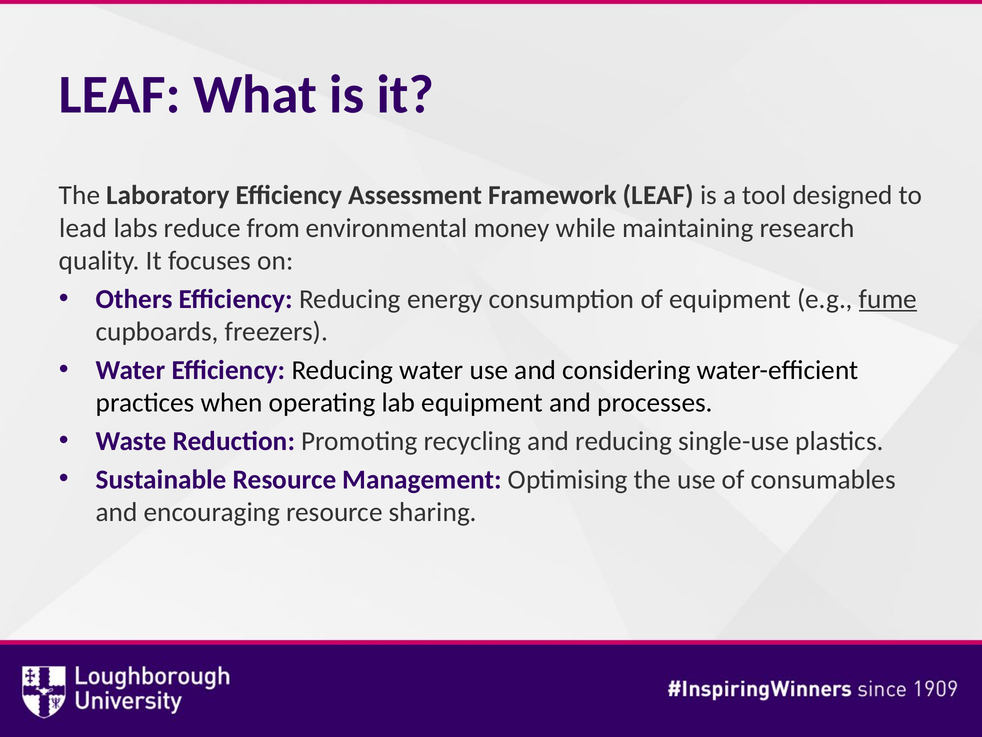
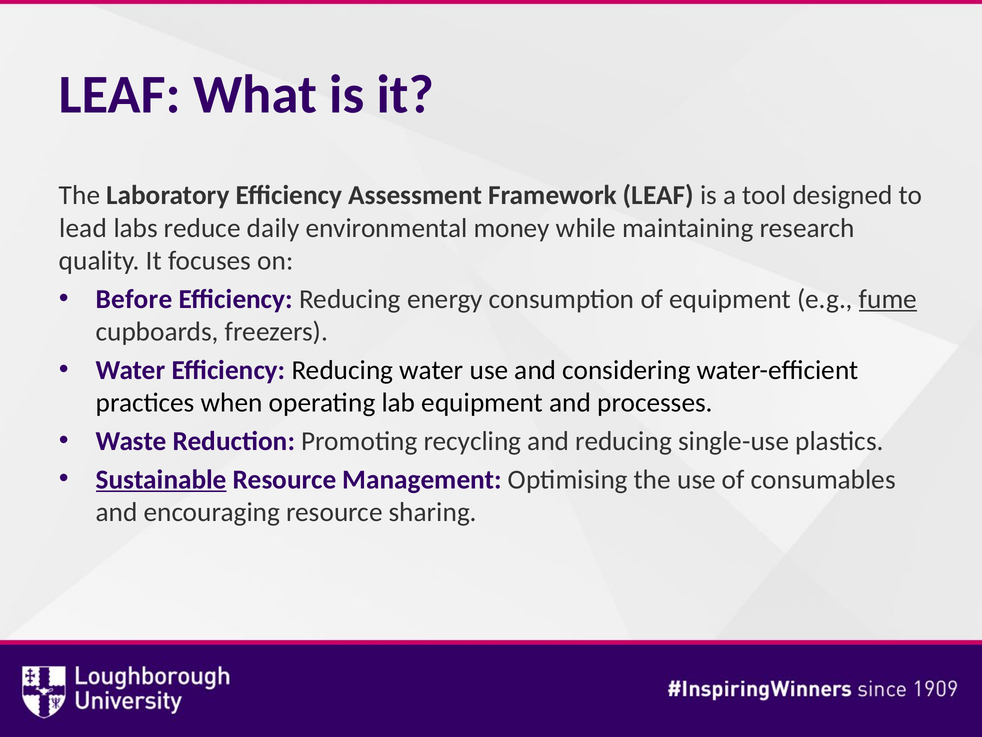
from: from -> daily
Others: Others -> Before
Sustainable underline: none -> present
